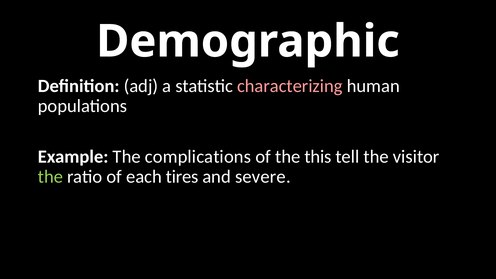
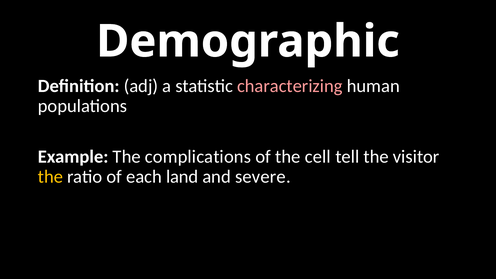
this: this -> cell
the at (50, 177) colour: light green -> yellow
tires: tires -> land
